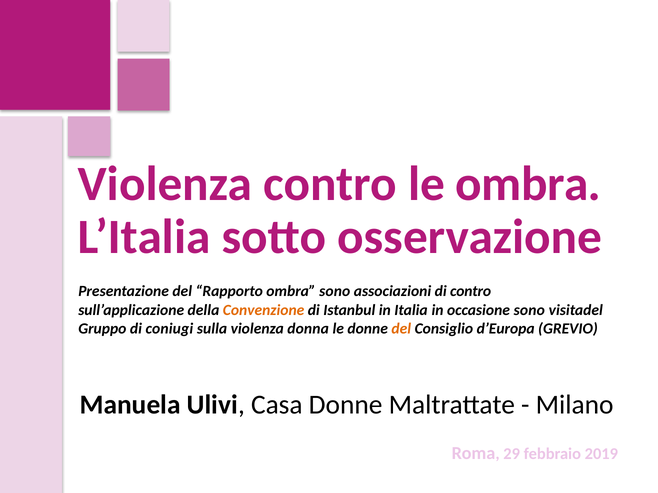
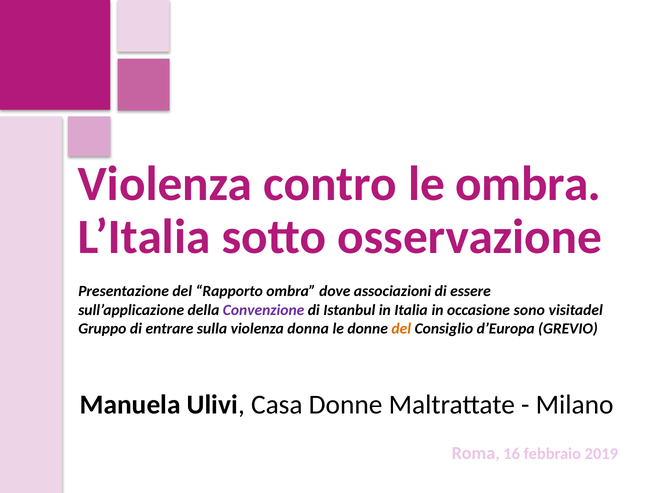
ombra sono: sono -> dove
di contro: contro -> essere
Convenzione colour: orange -> purple
coniugi: coniugi -> entrare
29: 29 -> 16
